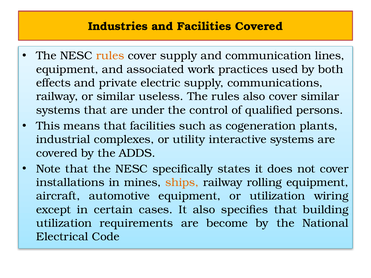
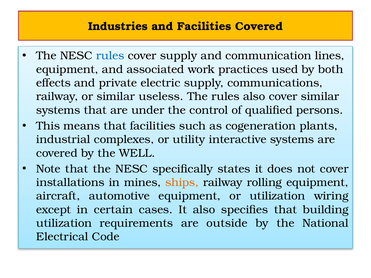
rules at (110, 56) colour: orange -> blue
ADDS: ADDS -> WELL
become: become -> outside
